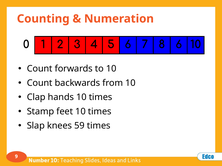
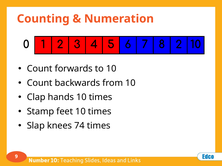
8 6: 6 -> 2
59: 59 -> 74
